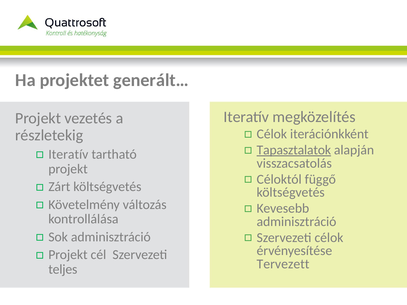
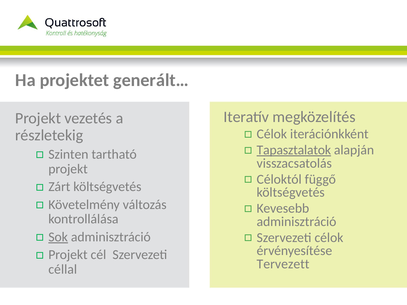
Iteratív at (68, 154): Iteratív -> Szinten
Sok underline: none -> present
teljes: teljes -> céllal
